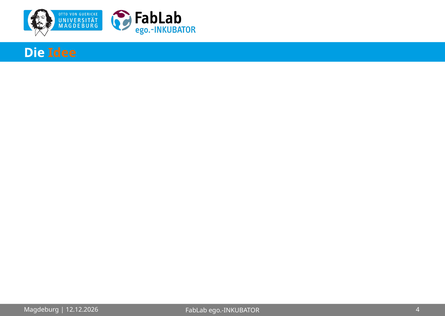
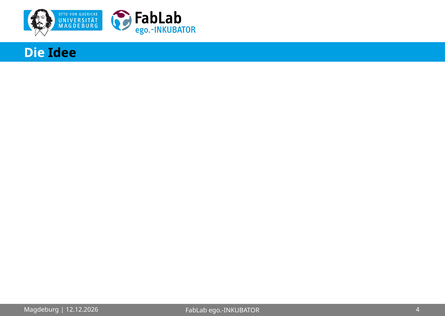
Idee colour: orange -> black
